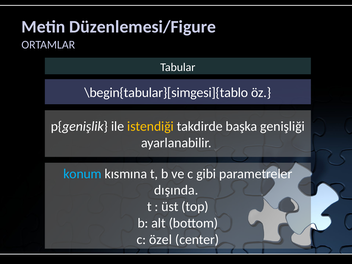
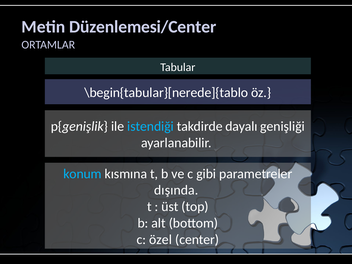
Düzenlemesi/Figure: Düzenlemesi/Figure -> Düzenlemesi/Center
\begin{tabular}[simgesi]{tablo: \begin{tabular}[simgesi]{tablo -> \begin{tabular}[nerede]{tablo
istendiği colour: yellow -> light blue
başka: başka -> dayalı
